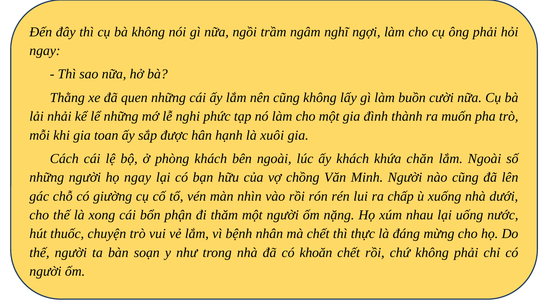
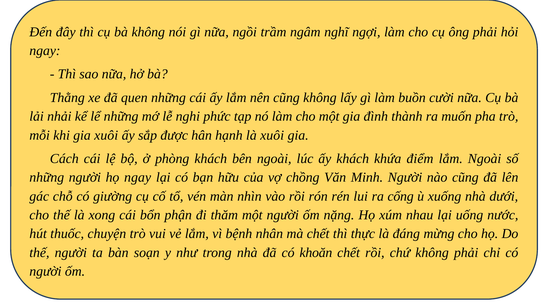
gia toan: toan -> xuôi
chăn: chăn -> điểm
chấp: chấp -> cống
